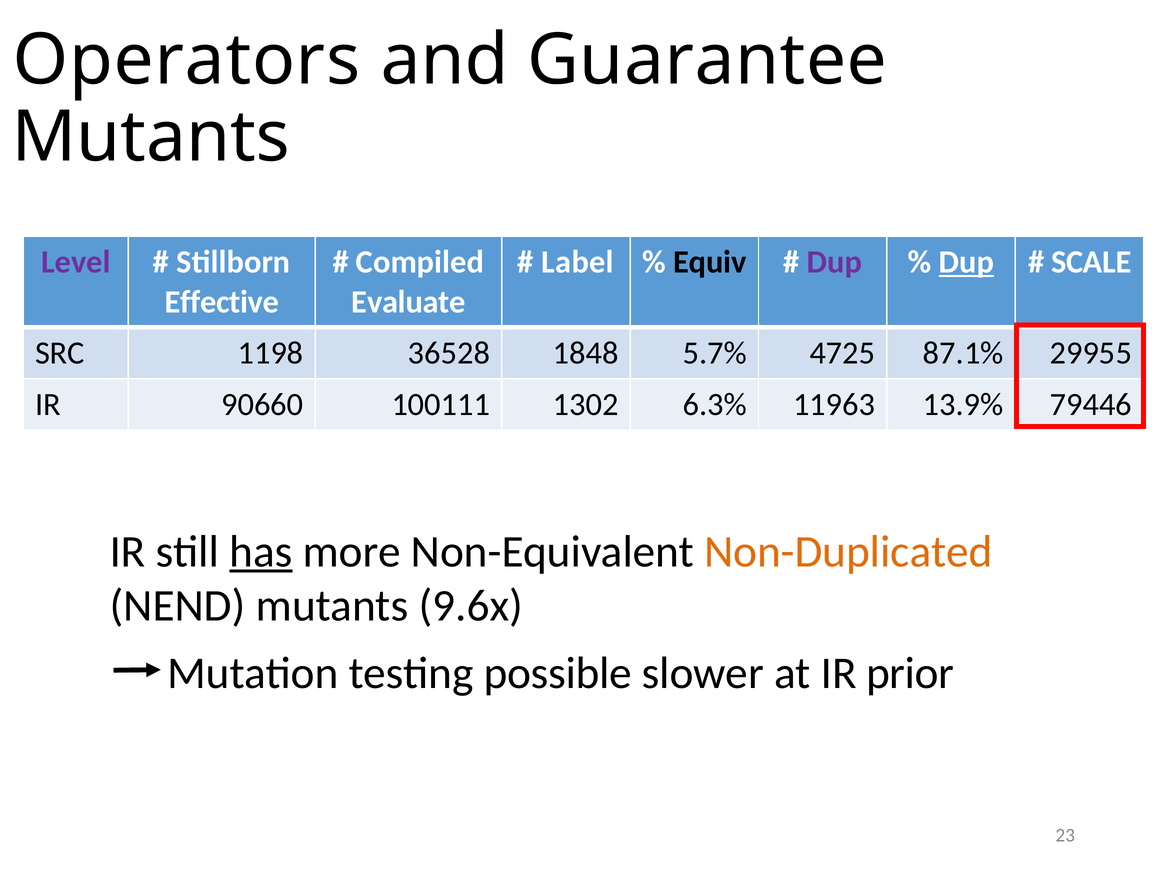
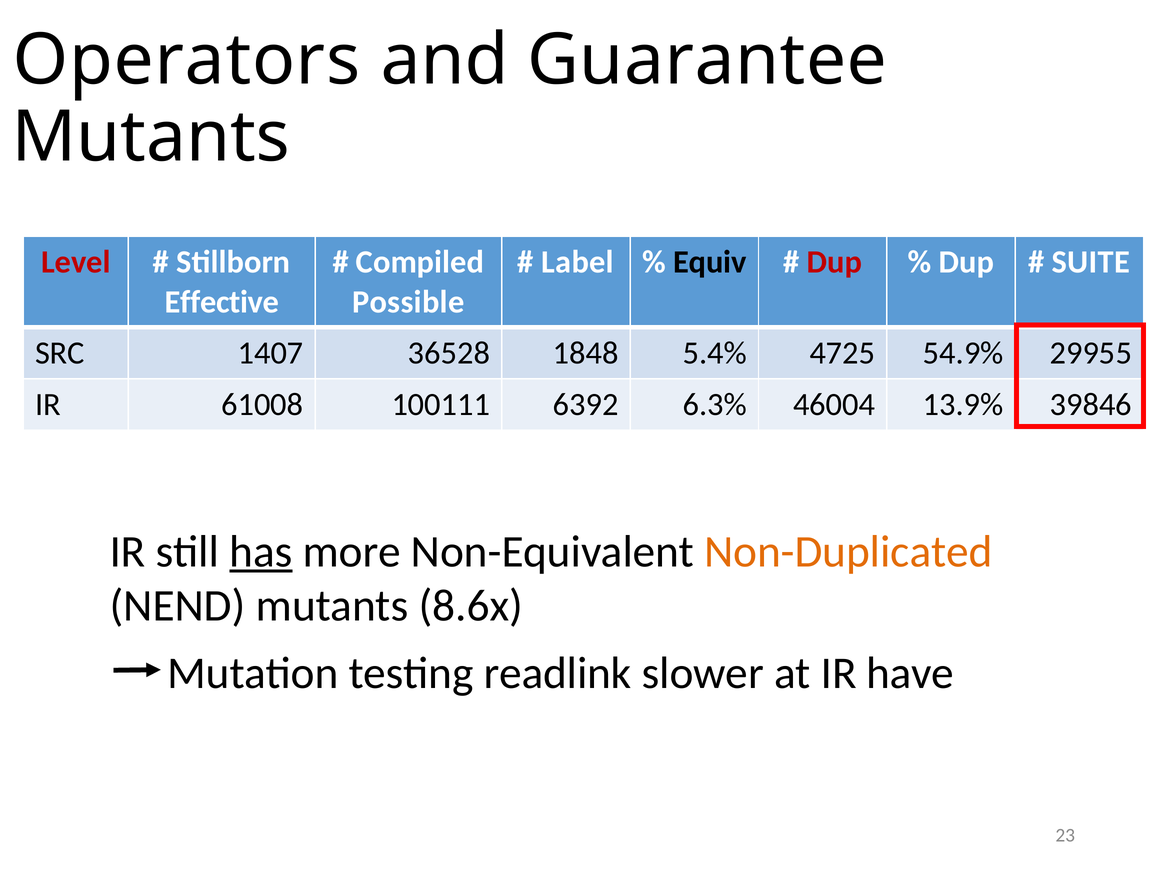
Level colour: purple -> red
Dup at (834, 262) colour: purple -> red
Dup at (966, 262) underline: present -> none
SCALE: SCALE -> SUITE
Evaluate: Evaluate -> Possible
1198: 1198 -> 1407
5.7%: 5.7% -> 5.4%
87.1%: 87.1% -> 54.9%
90660: 90660 -> 61008
1302: 1302 -> 6392
11963: 11963 -> 46004
79446: 79446 -> 39846
9.6x: 9.6x -> 8.6x
possible: possible -> readlink
prior: prior -> have
